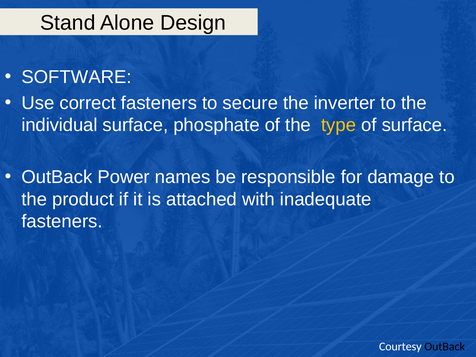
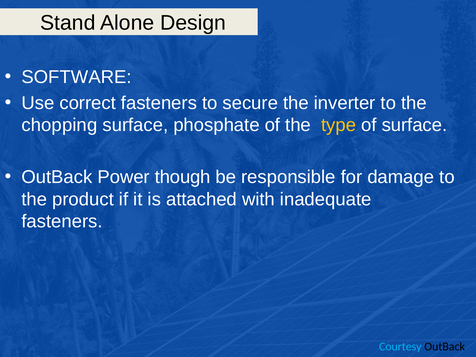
individual: individual -> chopping
names: names -> though
Courtesy colour: white -> light blue
